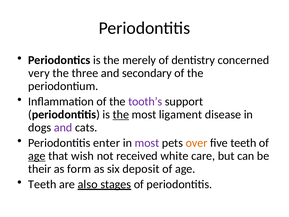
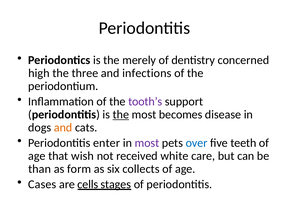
very: very -> high
secondary: secondary -> infections
ligament: ligament -> becomes
and at (63, 127) colour: purple -> orange
over colour: orange -> blue
age at (37, 156) underline: present -> none
their: their -> than
deposit: deposit -> collects
Teeth at (42, 184): Teeth -> Cases
also: also -> cells
